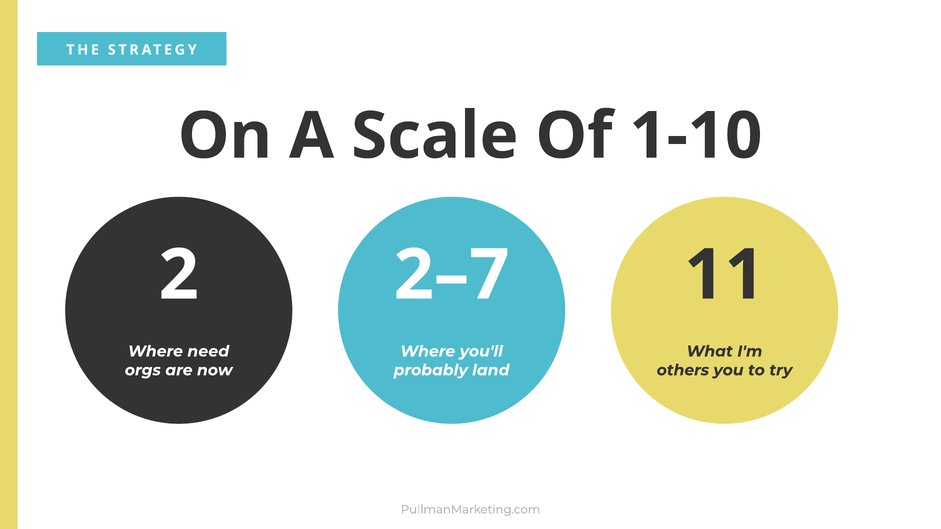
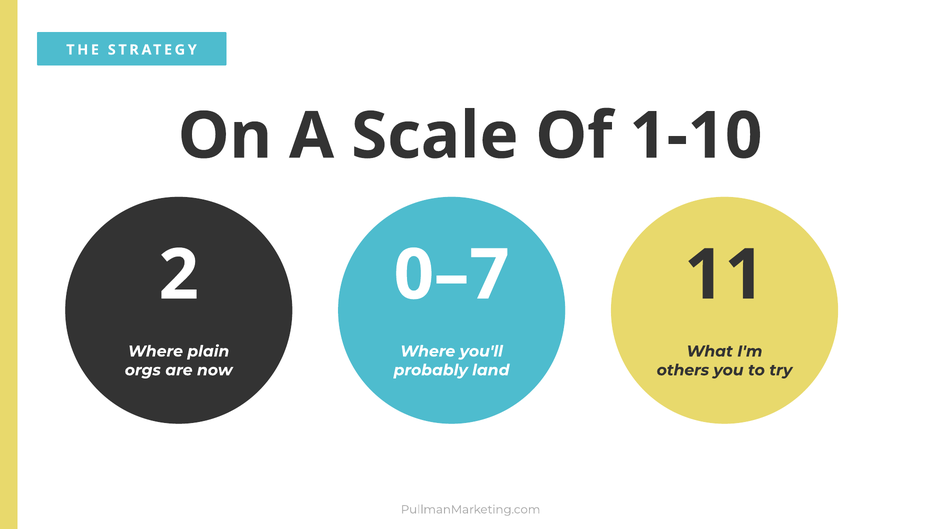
2–7: 2–7 -> 0–7
need: need -> plain
